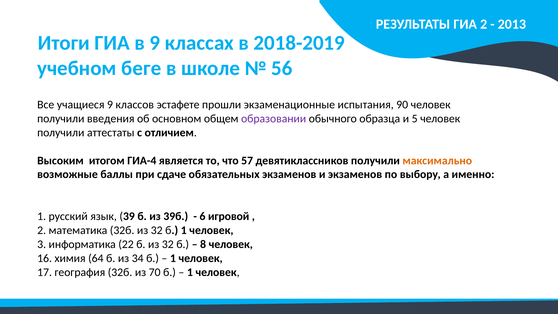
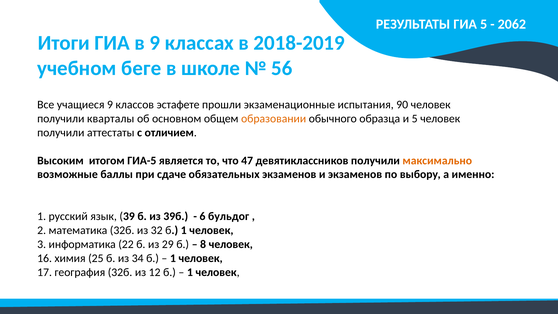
ГИА 2: 2 -> 5
2013: 2013 -> 2062
введения: введения -> кварталы
образовании colour: purple -> orange
ГИА-4: ГИА-4 -> ГИА-5
57: 57 -> 47
игровой: игровой -> бульдог
б из 32: 32 -> 29
64: 64 -> 25
70: 70 -> 12
